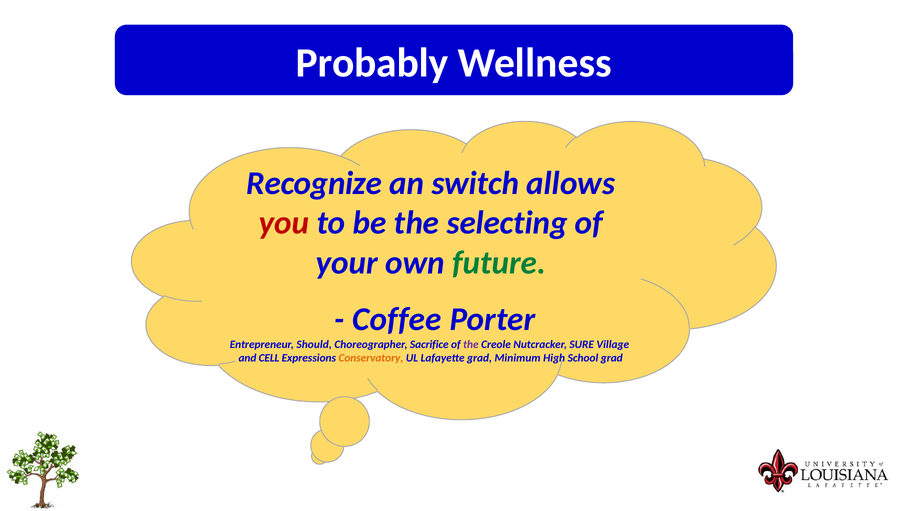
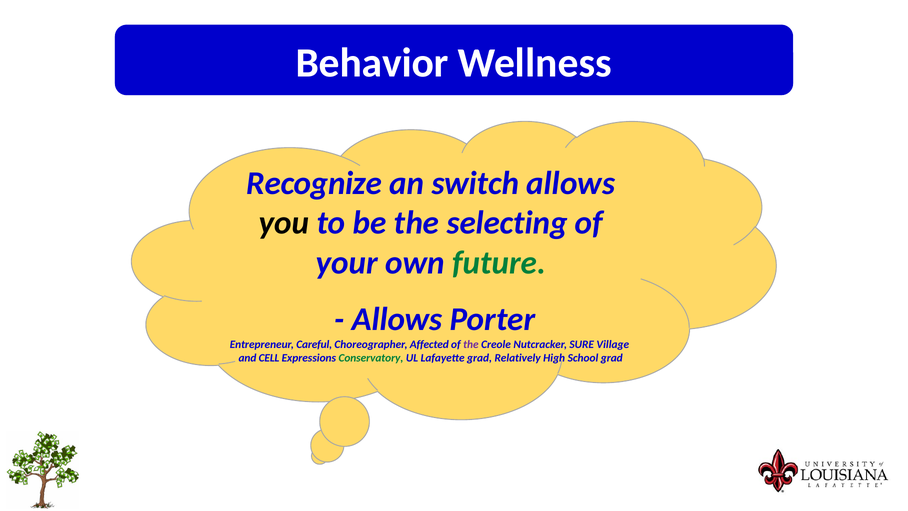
Probably: Probably -> Behavior
you colour: red -> black
Coffee at (397, 319): Coffee -> Allows
Should: Should -> Careful
Sacrifice: Sacrifice -> Affected
Conservatory colour: orange -> green
Minimum: Minimum -> Relatively
